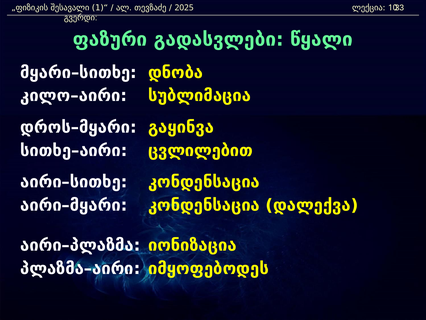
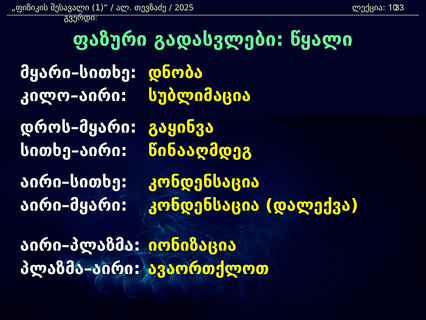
ცვლილებით: ცვლილებით -> წინააღმდეგ
იმყოფებოდეს: იმყოფებოდეს -> ავაორთქლოთ
